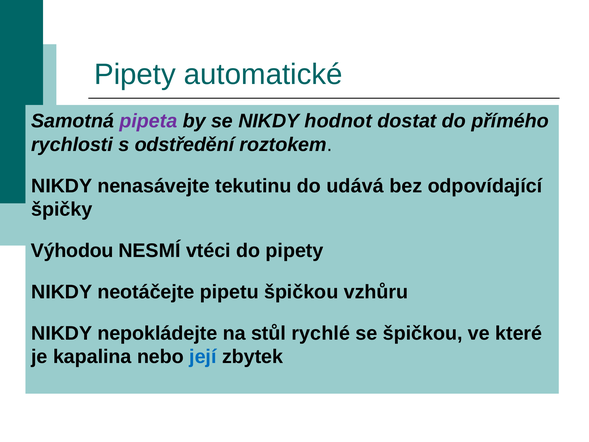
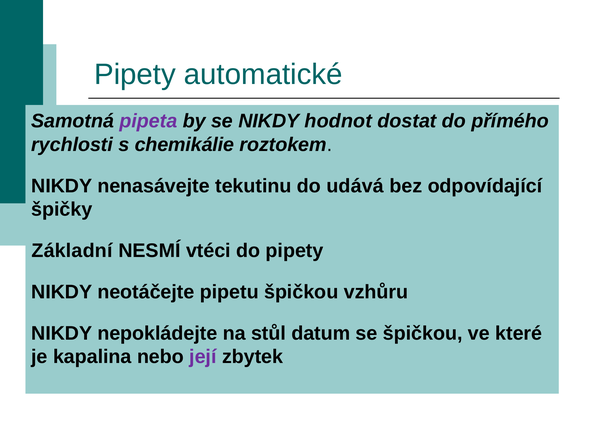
odstředění: odstředění -> chemikálie
Výhodou: Výhodou -> Základní
rychlé: rychlé -> datum
její colour: blue -> purple
